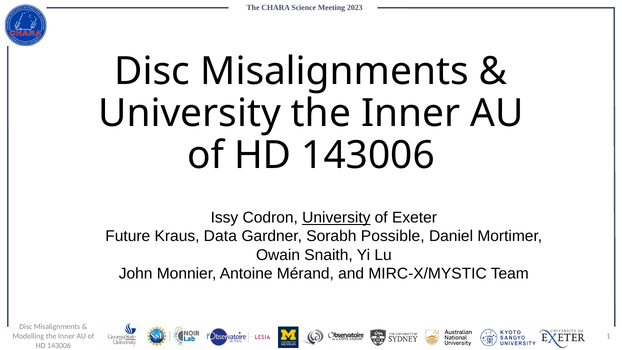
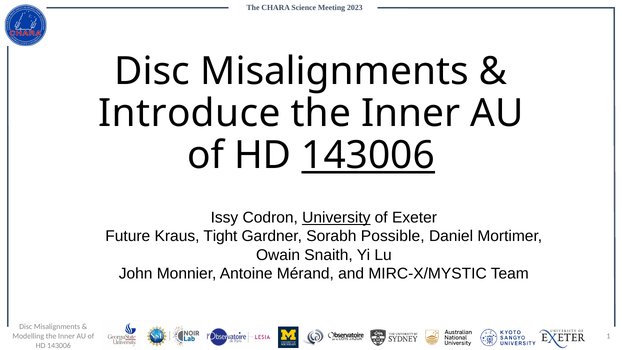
University at (190, 114): University -> Introduce
143006 at (368, 156) underline: none -> present
Data: Data -> Tight
